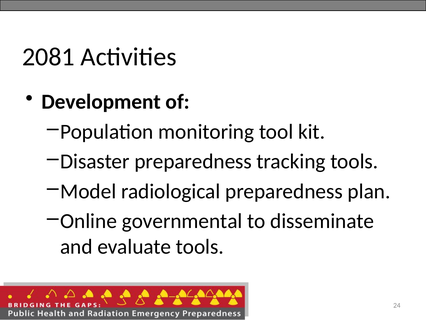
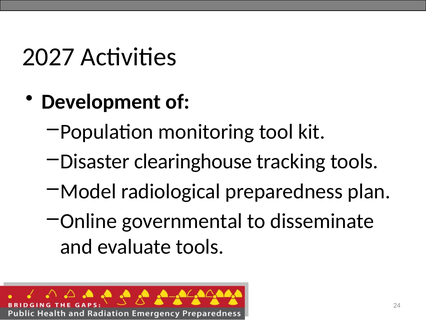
2081: 2081 -> 2027
Disaster preparedness: preparedness -> clearinghouse
